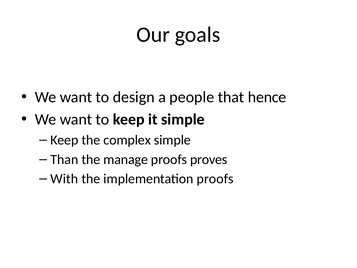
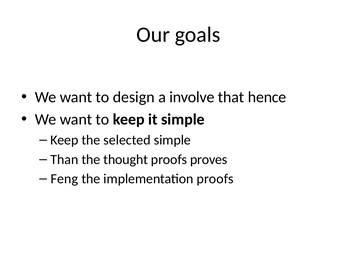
people: people -> involve
complex: complex -> selected
manage: manage -> thought
With: With -> Feng
